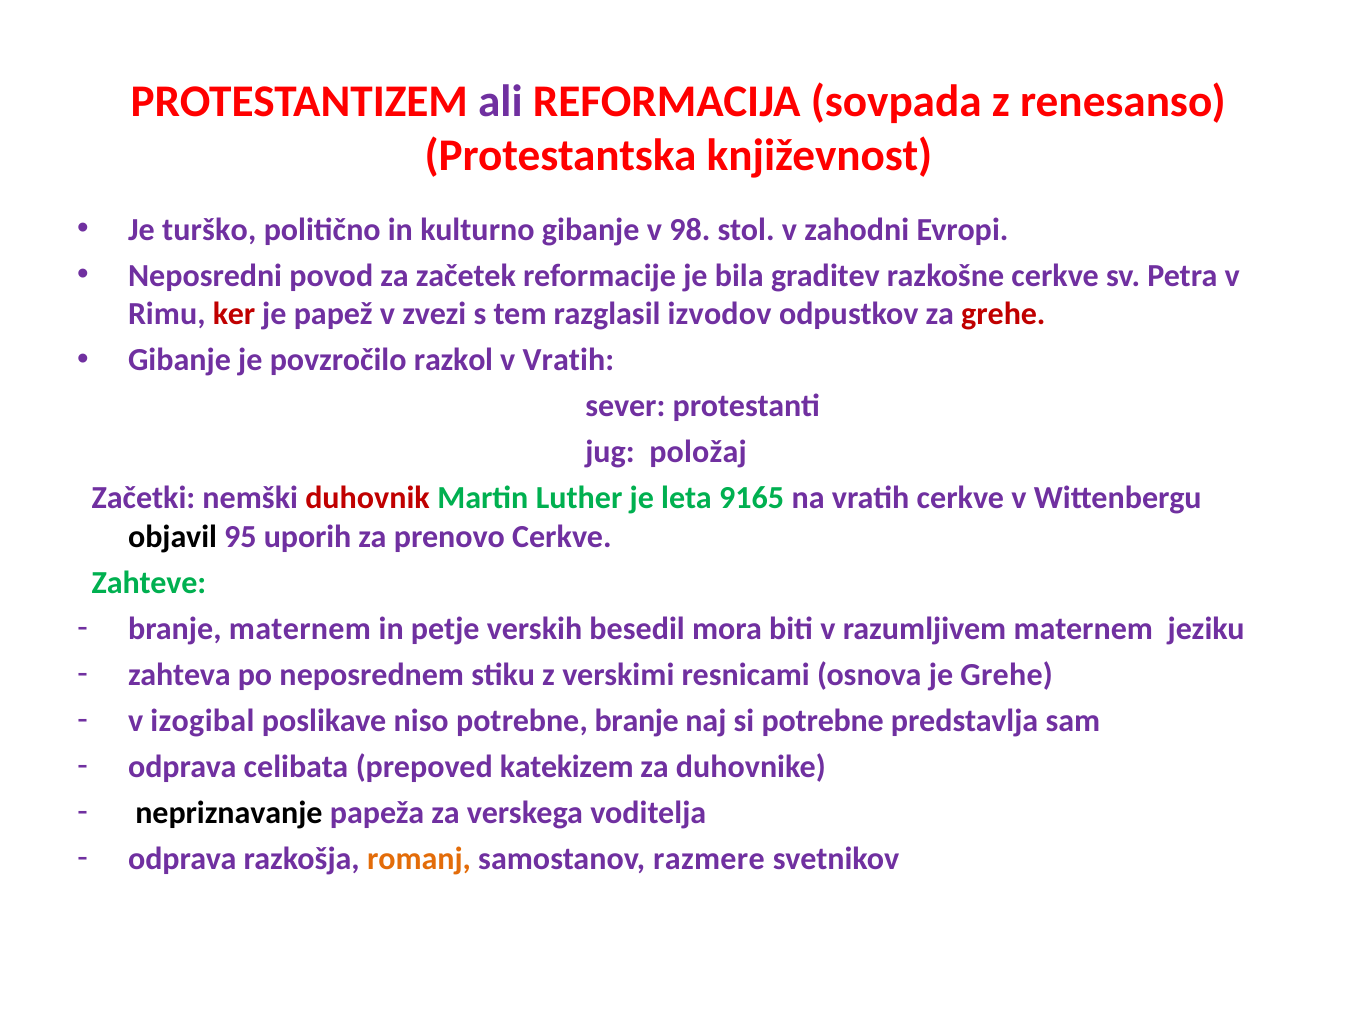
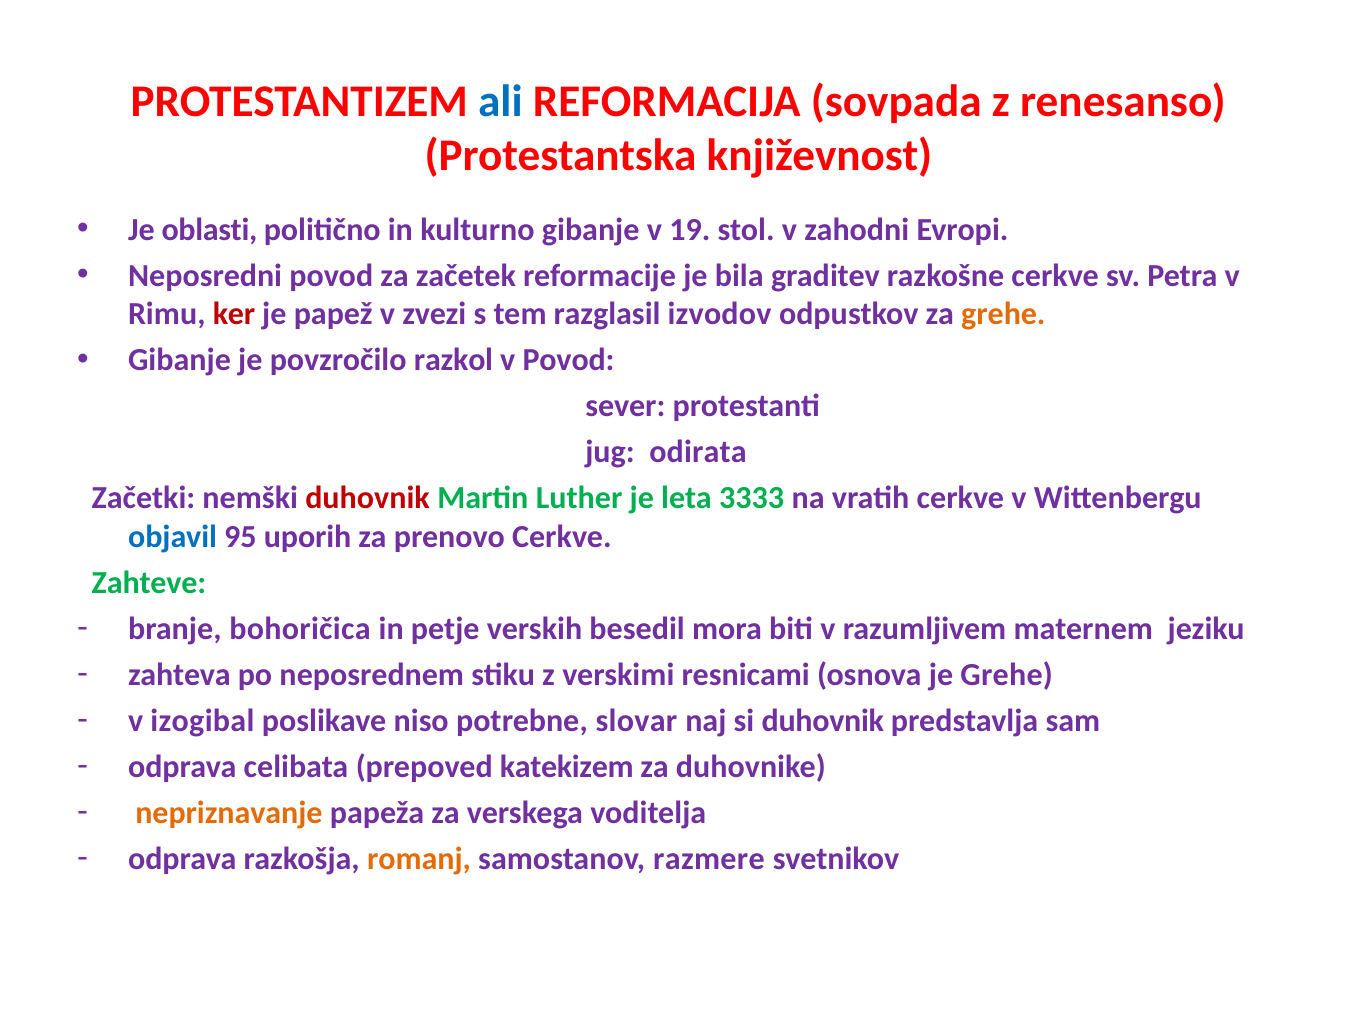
ali colour: purple -> blue
turško: turško -> oblasti
98: 98 -> 19
grehe at (1003, 314) colour: red -> orange
v Vratih: Vratih -> Povod
položaj: položaj -> odirata
9165: 9165 -> 3333
objavil colour: black -> blue
branje maternem: maternem -> bohoričica
potrebne branje: branje -> slovar
si potrebne: potrebne -> duhovnik
nepriznavanje colour: black -> orange
